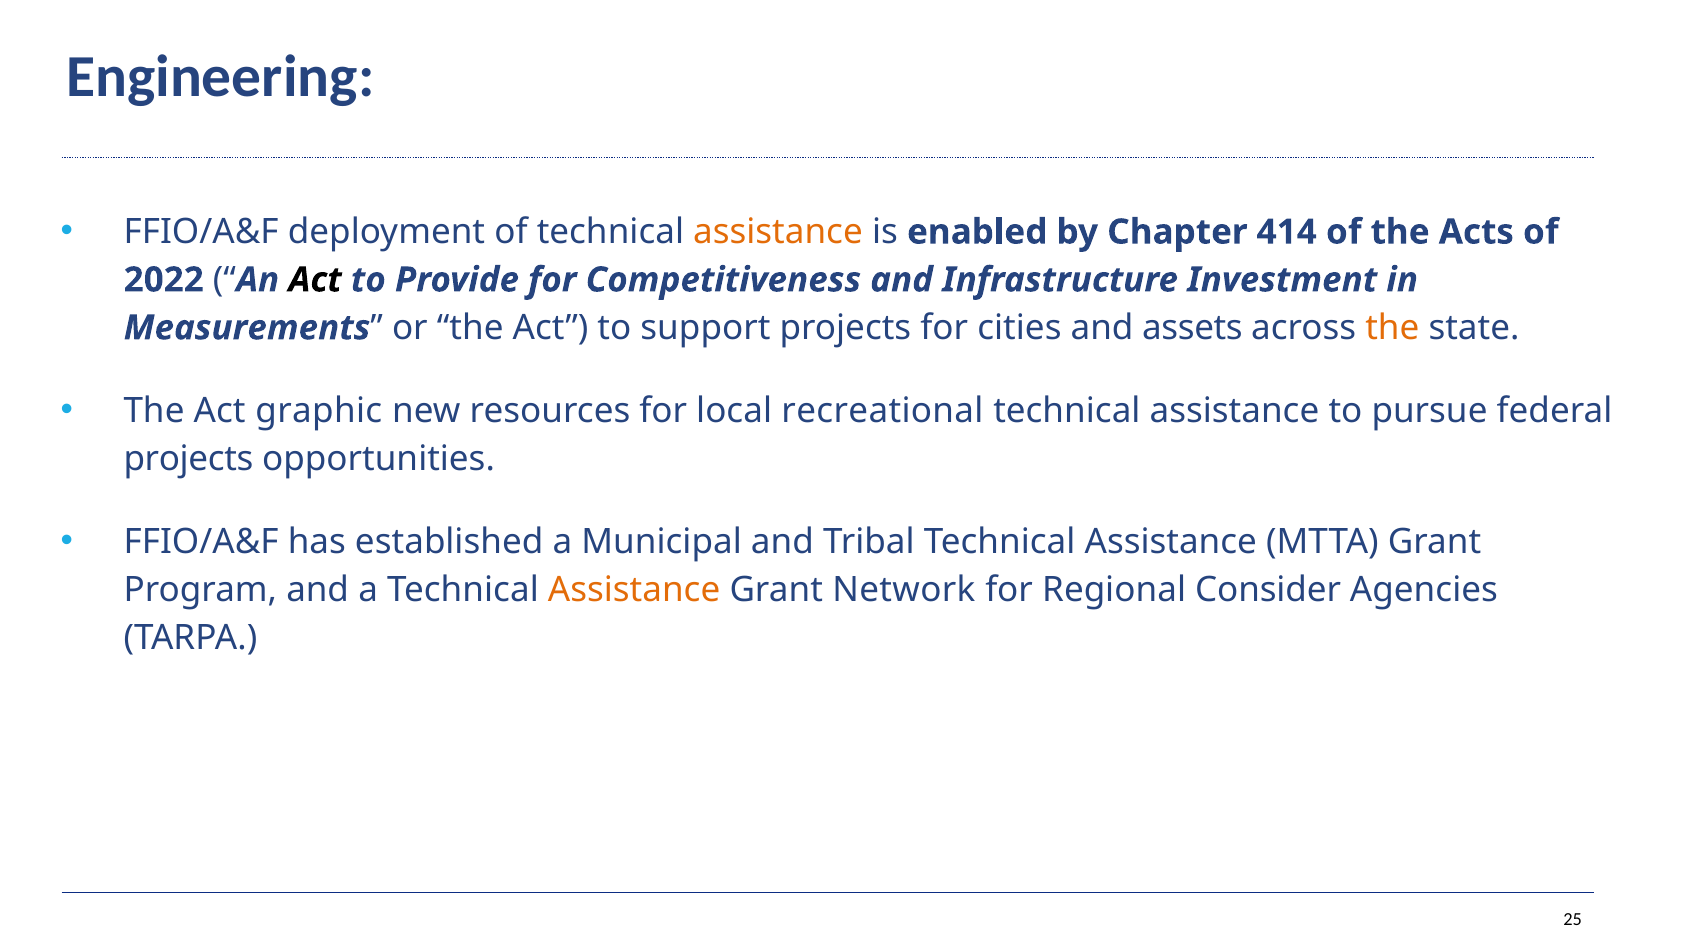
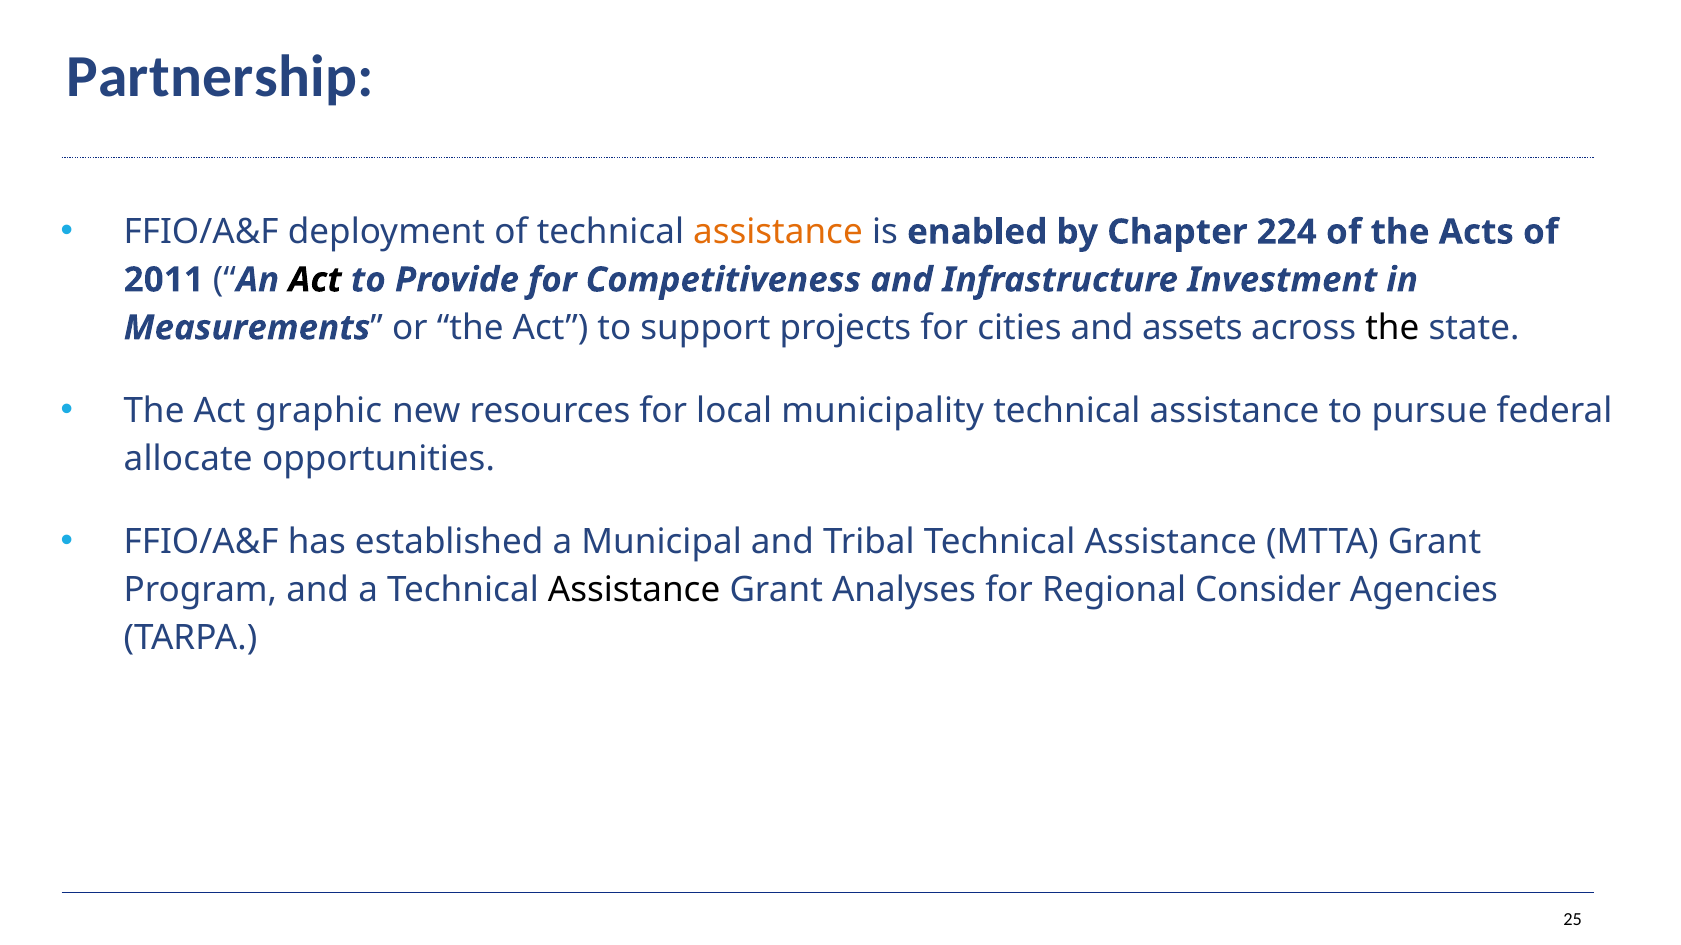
Engineering: Engineering -> Partnership
414: 414 -> 224
2022: 2022 -> 2011
the at (1392, 328) colour: orange -> black
recreational: recreational -> municipality
projects at (188, 459): projects -> allocate
Assistance at (634, 590) colour: orange -> black
Network: Network -> Analyses
